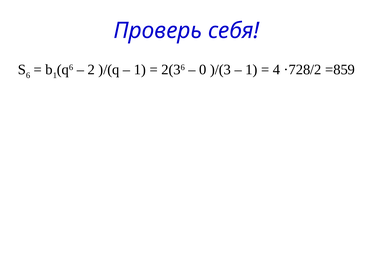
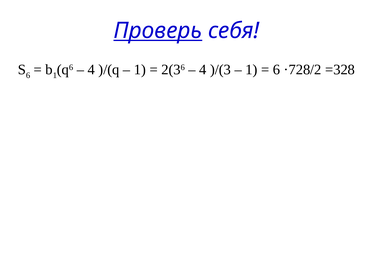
Проверь underline: none -> present
2 at (91, 70): 2 -> 4
0 at (203, 70): 0 -> 4
4 at (276, 70): 4 -> 6
=859: =859 -> =328
